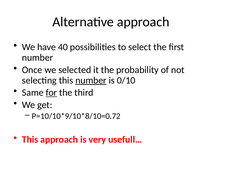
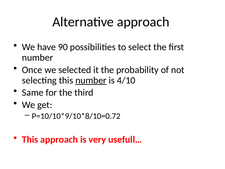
40: 40 -> 90
0/10: 0/10 -> 4/10
for underline: present -> none
